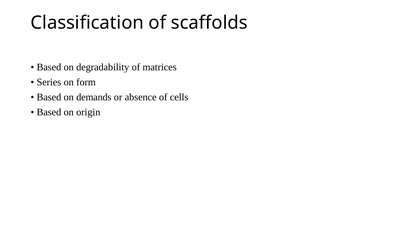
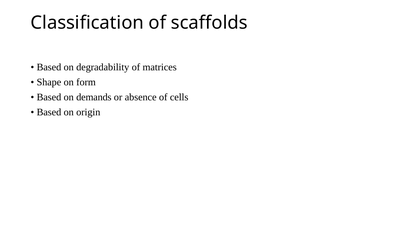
Series: Series -> Shape
